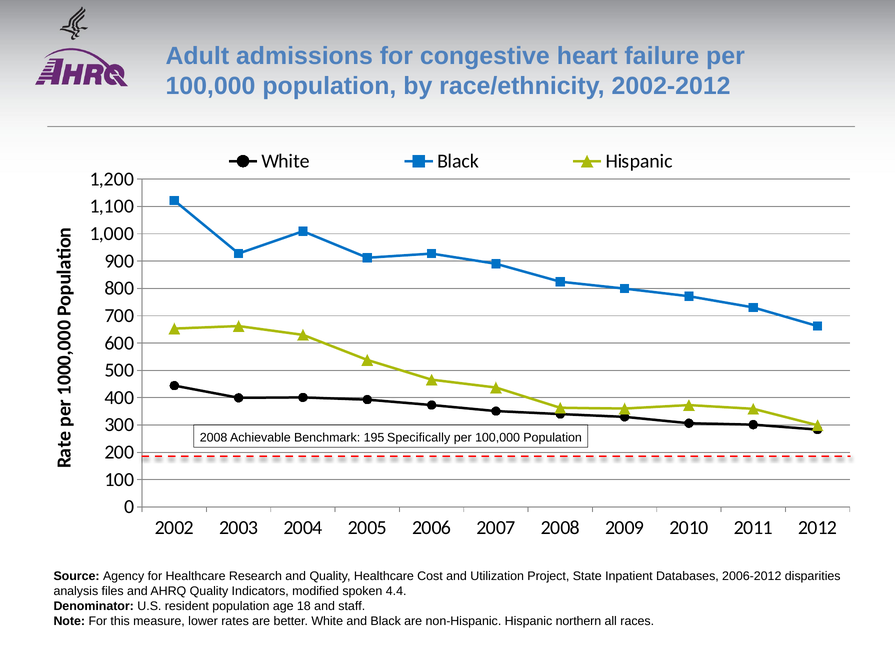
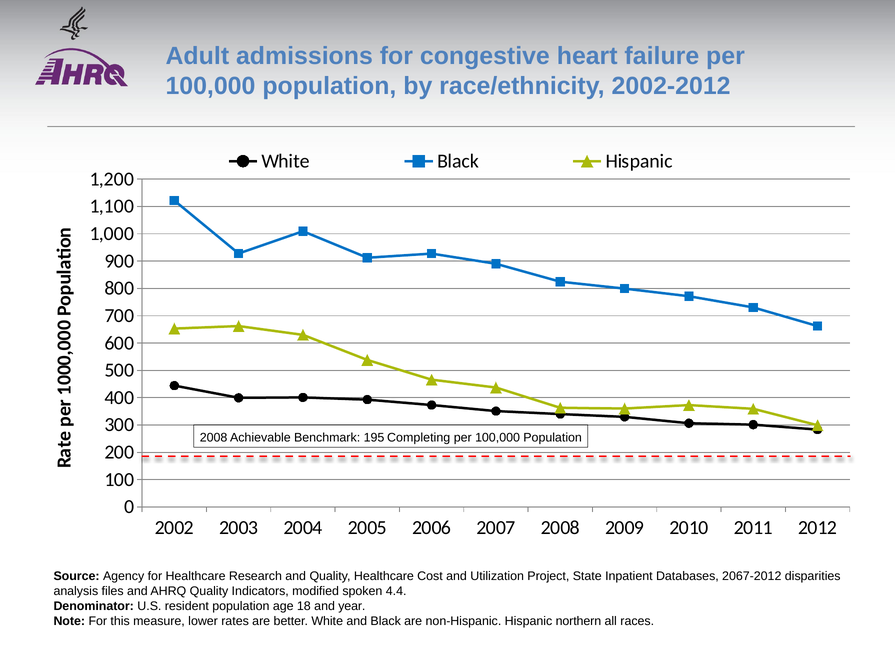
Specifically: Specifically -> Completing
2006‐2012: 2006‐2012 -> 2067‐2012
staff: staff -> year
